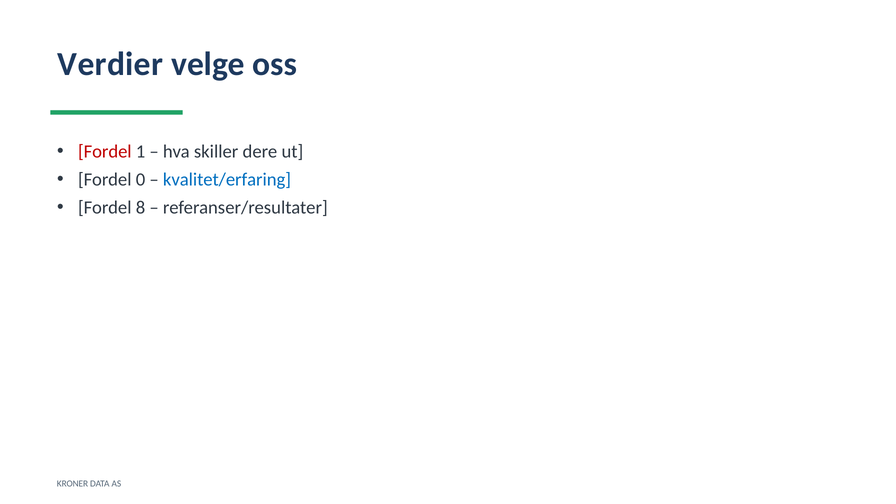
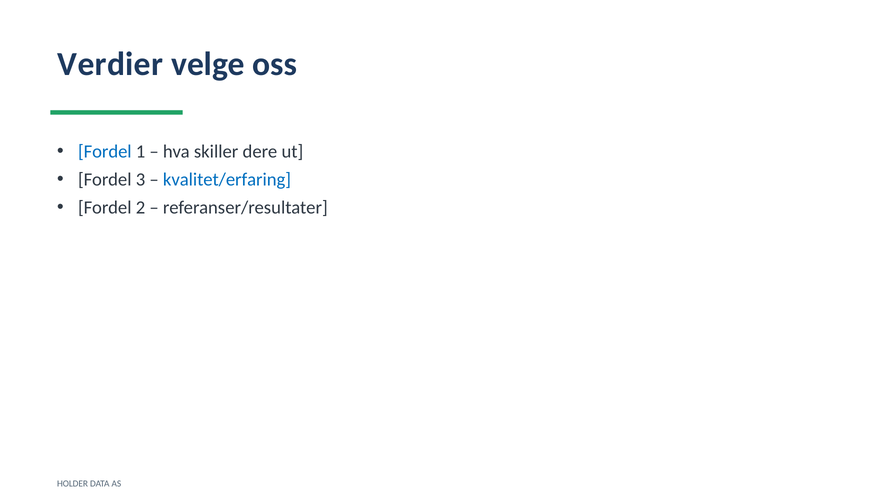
Fordel at (105, 152) colour: red -> blue
0: 0 -> 3
8: 8 -> 2
KRONER: KRONER -> HOLDER
